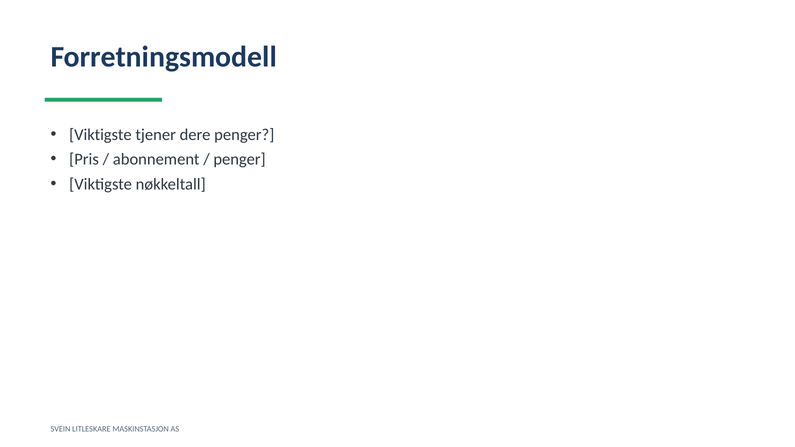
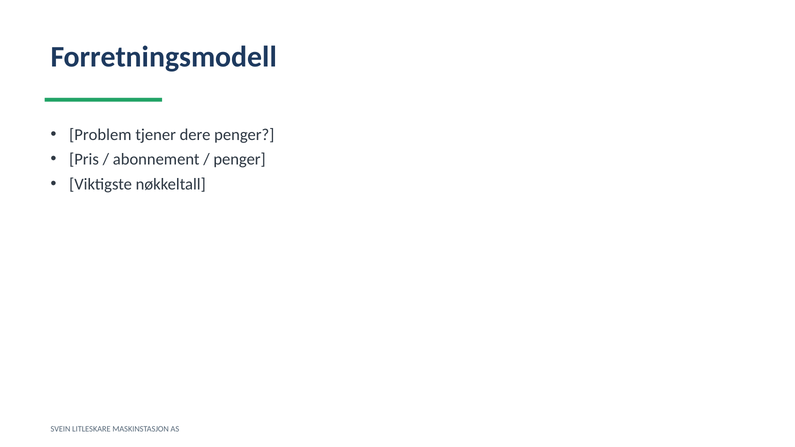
Viktigste at (100, 135): Viktigste -> Problem
